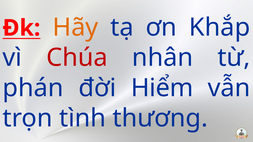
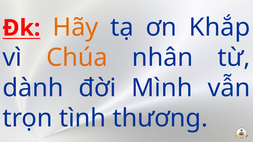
Chúa colour: red -> orange
phán: phán -> dành
Hiểm: Hiểm -> Mình
